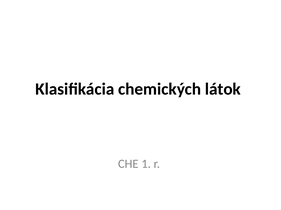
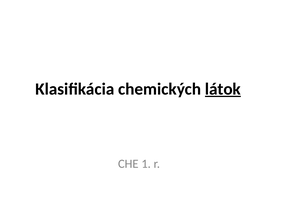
látok underline: none -> present
